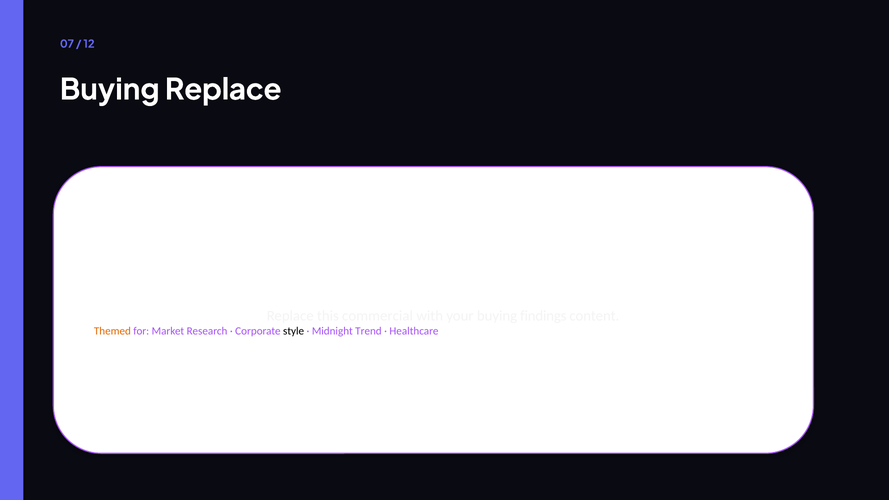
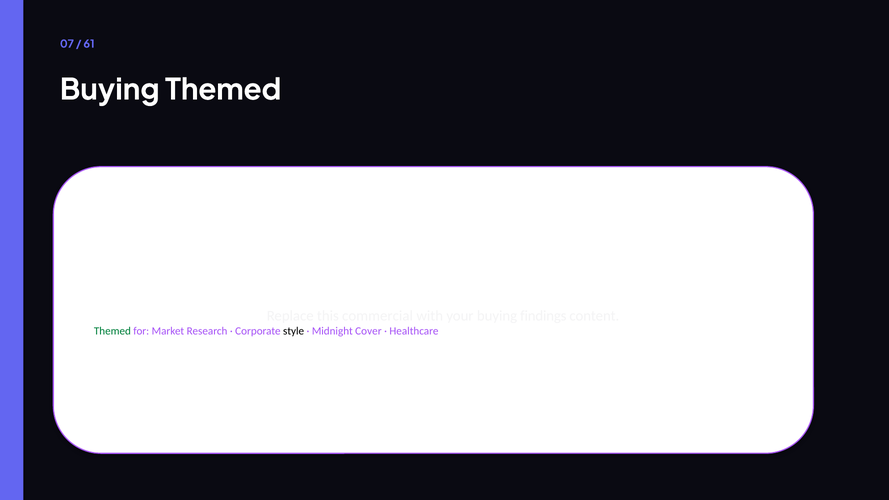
12: 12 -> 61
Buying Replace: Replace -> Themed
Themed at (112, 331) colour: orange -> green
Trend: Trend -> Cover
